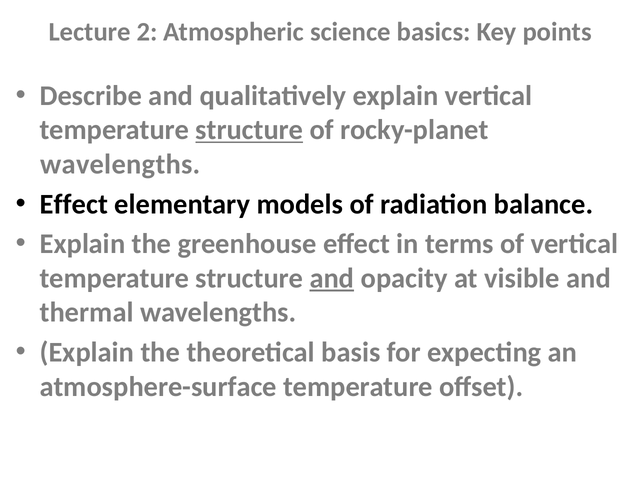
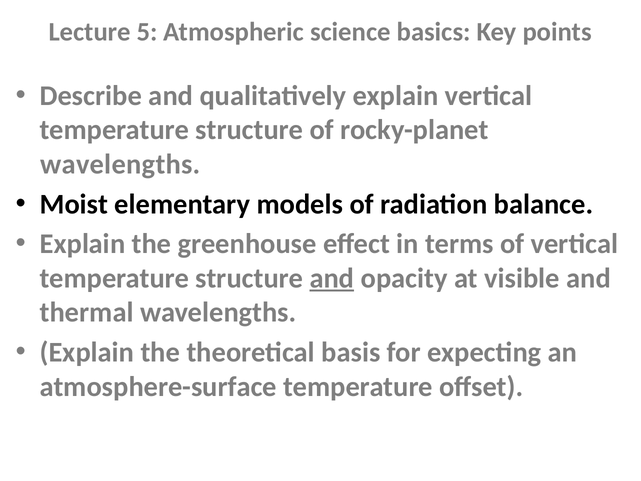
2: 2 -> 5
structure at (249, 130) underline: present -> none
Effect at (74, 204): Effect -> Moist
